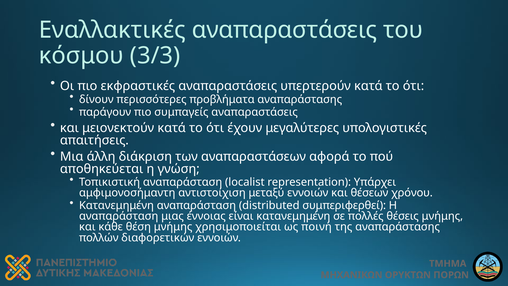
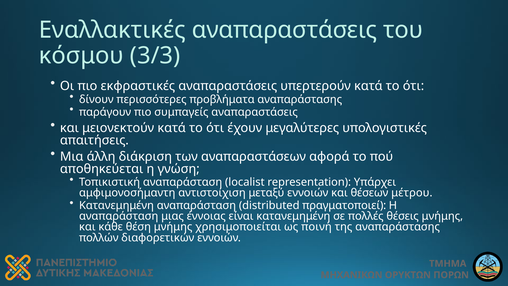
χρόνου: χρόνου -> μέτρου
συμπεριφερθεί: συμπεριφερθεί -> πραγματοποιεί
